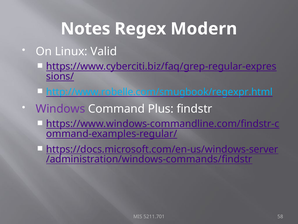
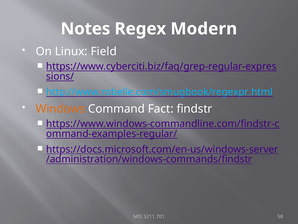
Valid: Valid -> Field
Windows colour: purple -> orange
Plus: Plus -> Fact
